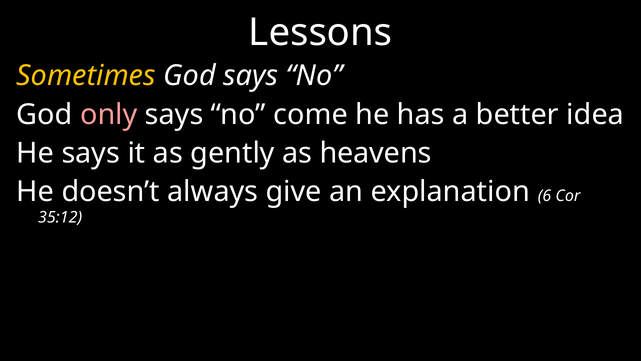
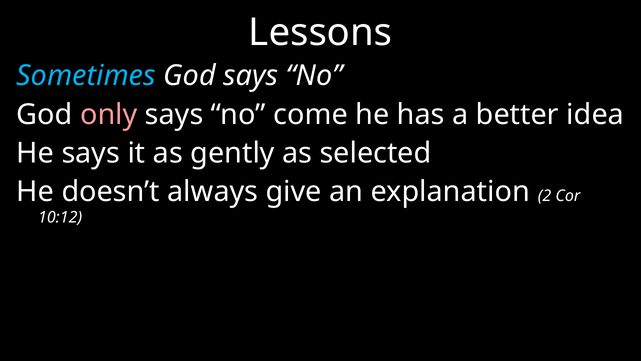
Sometimes colour: yellow -> light blue
heavens: heavens -> selected
6: 6 -> 2
35:12: 35:12 -> 10:12
